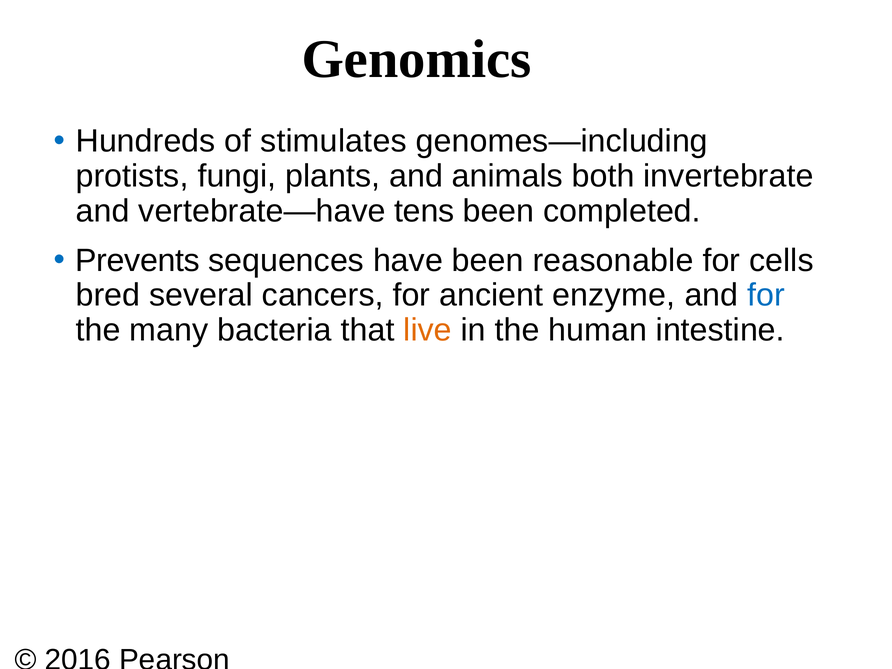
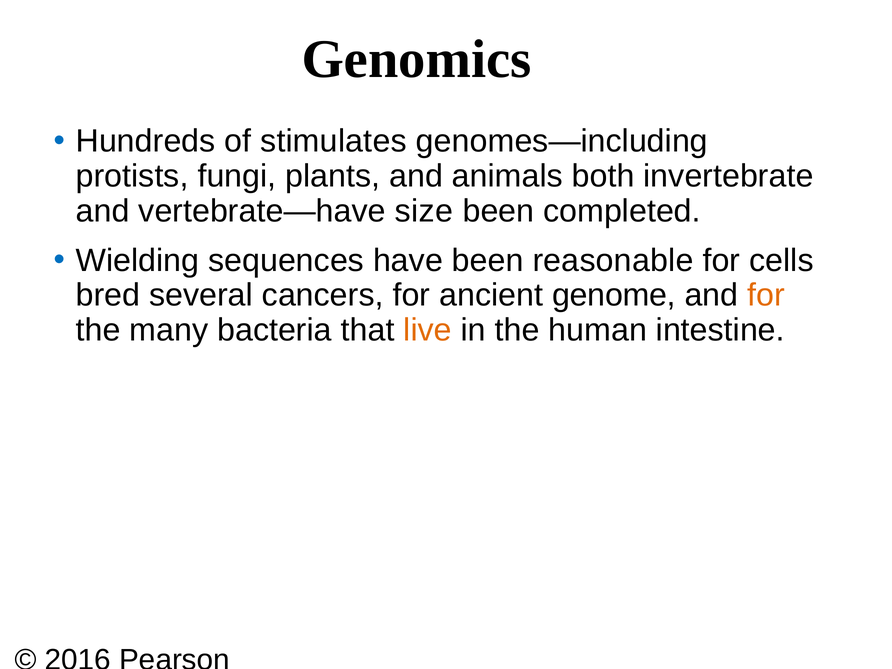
tens: tens -> size
Prevents: Prevents -> Wielding
enzyme: enzyme -> genome
for at (766, 295) colour: blue -> orange
